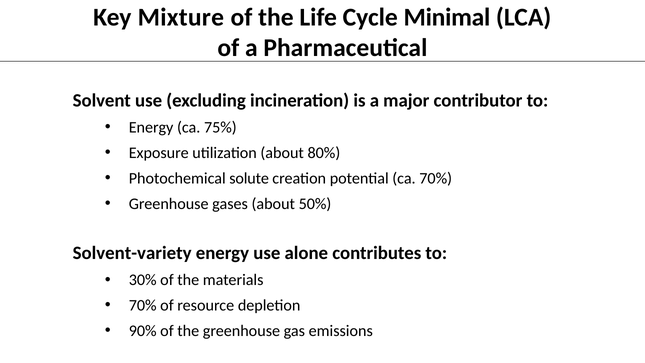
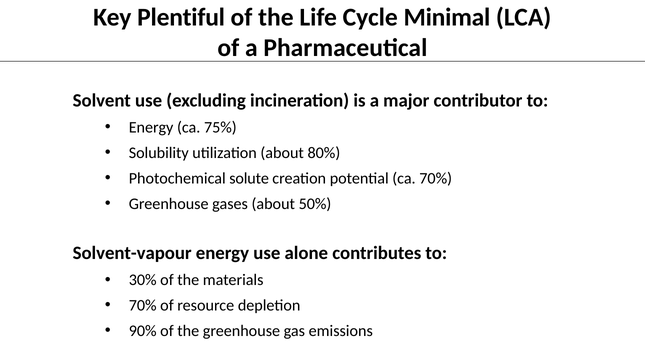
Mixture: Mixture -> Plentiful
Exposure: Exposure -> Solubility
Solvent-variety: Solvent-variety -> Solvent-vapour
